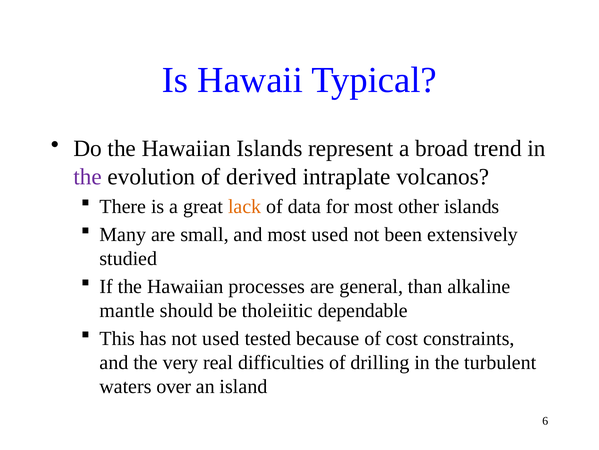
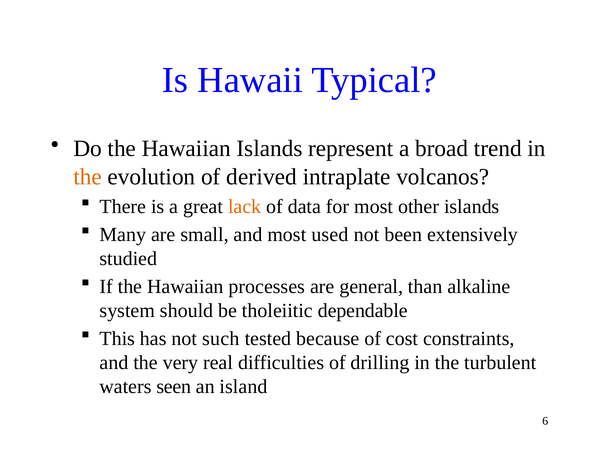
the at (88, 176) colour: purple -> orange
mantle: mantle -> system
not used: used -> such
over: over -> seen
